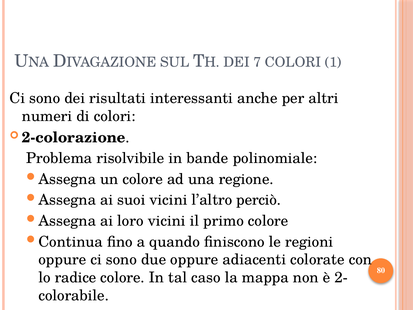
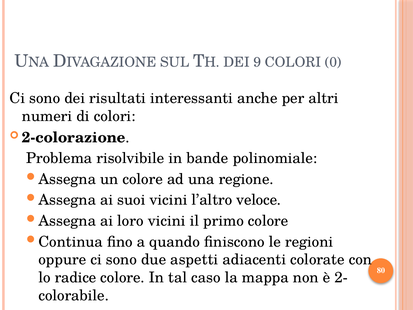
7: 7 -> 9
1: 1 -> 0
perciò: perciò -> veloce
due oppure: oppure -> aspetti
